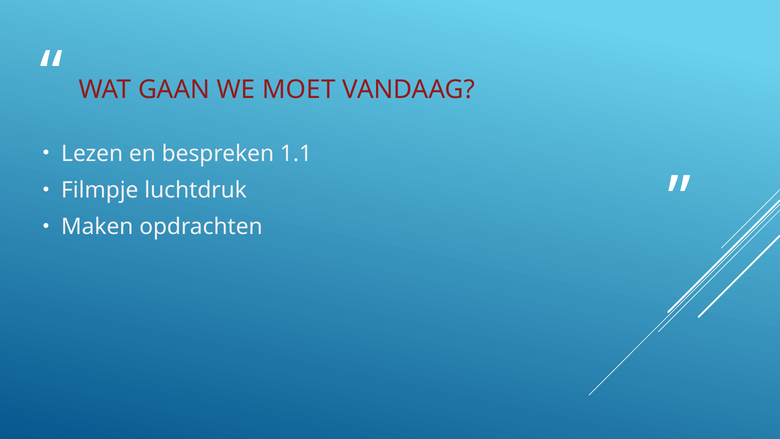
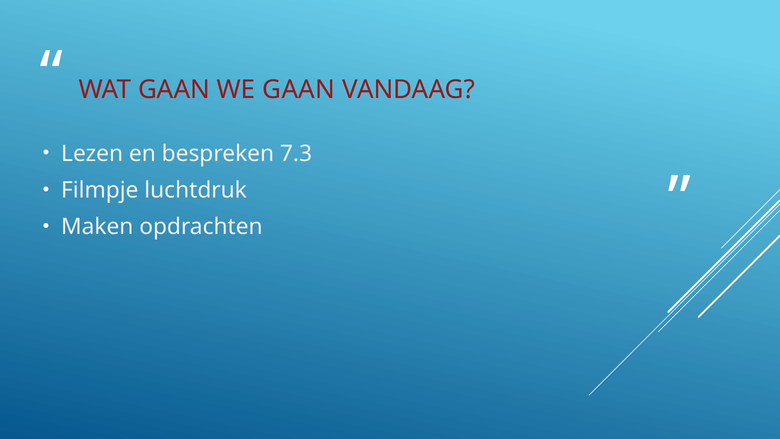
WE MOET: MOET -> GAAN
1.1: 1.1 -> 7.3
